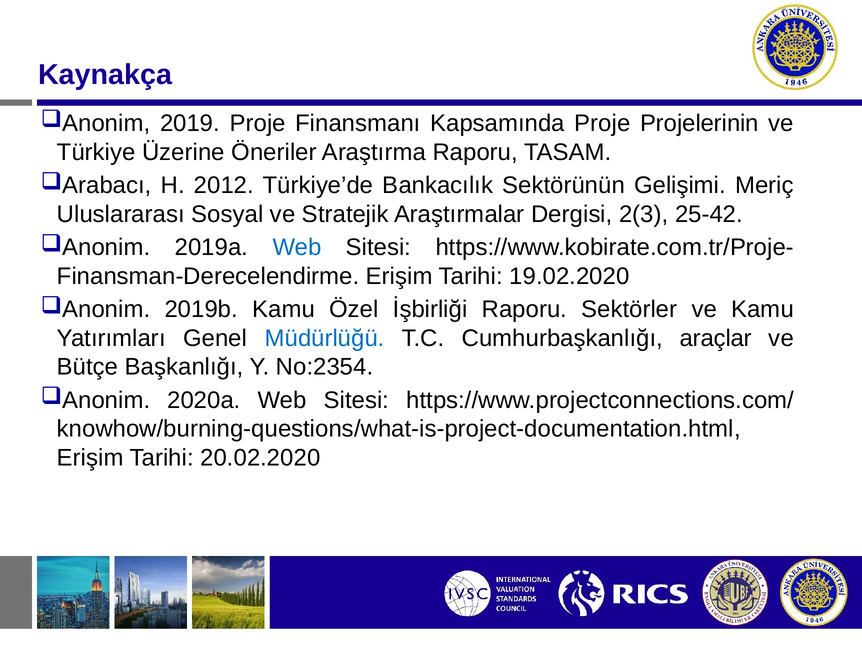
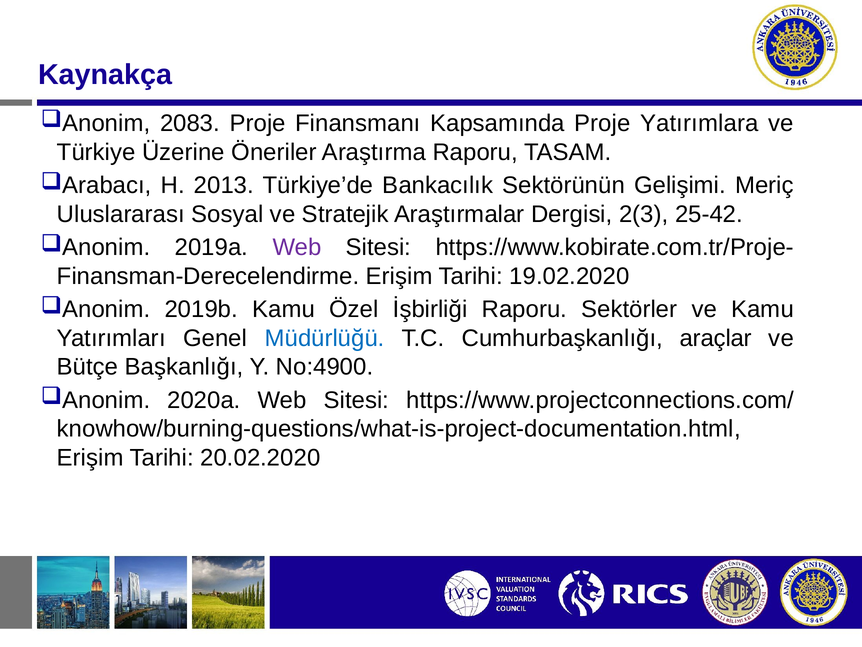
2019: 2019 -> 2083
Projelerinin: Projelerinin -> Yatırımlara
2012: 2012 -> 2013
Web at (297, 247) colour: blue -> purple
No:2354: No:2354 -> No:4900
